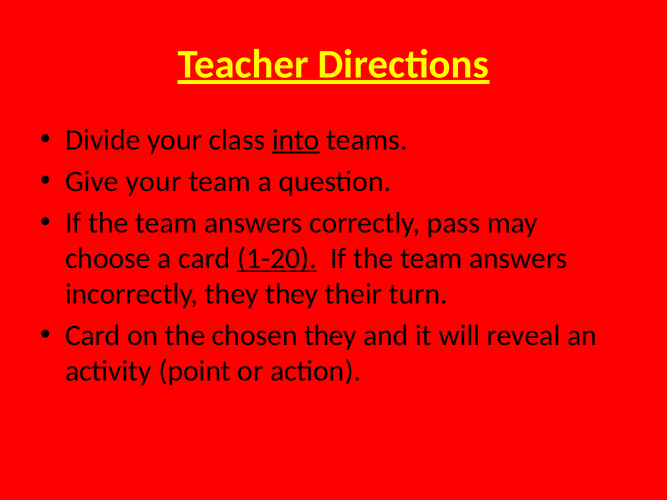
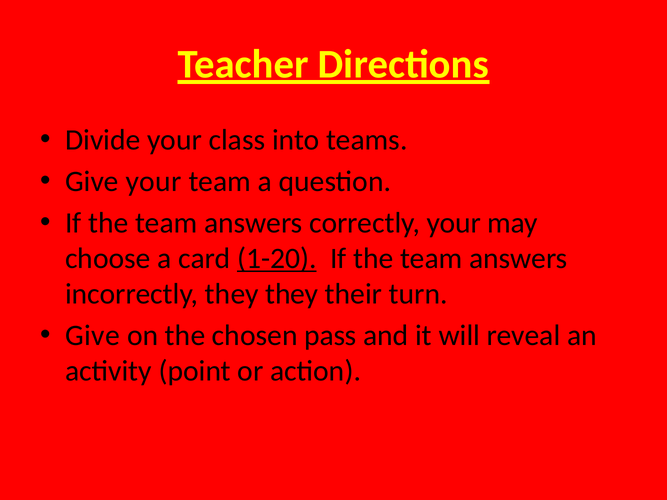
into underline: present -> none
correctly pass: pass -> your
Card at (93, 336): Card -> Give
chosen they: they -> pass
